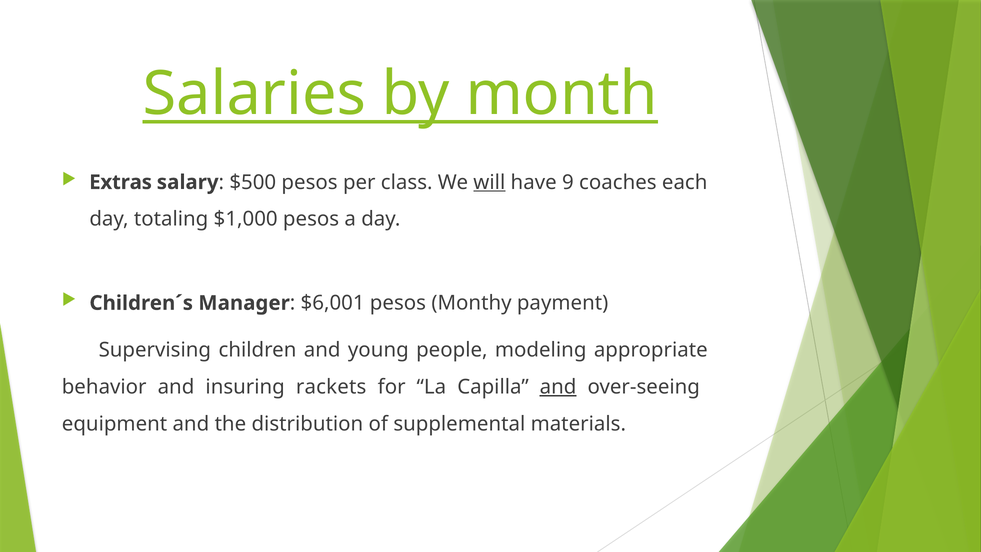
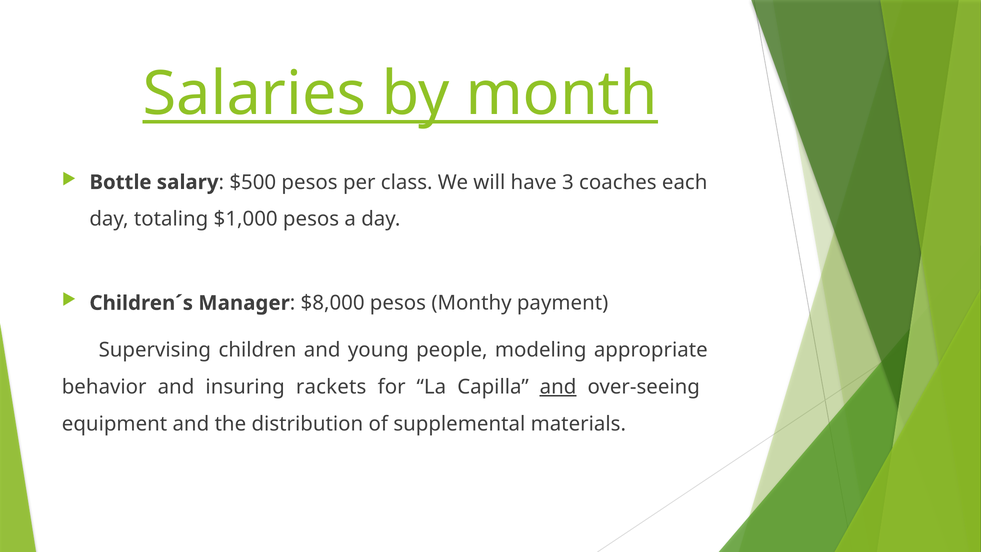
Extras: Extras -> Bottle
will underline: present -> none
9: 9 -> 3
$6,001: $6,001 -> $8,000
